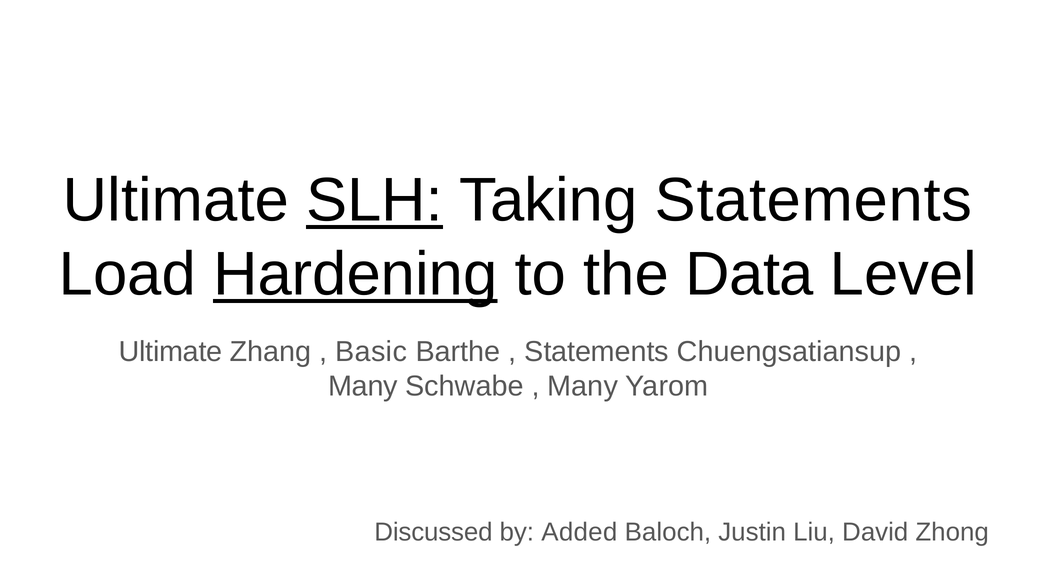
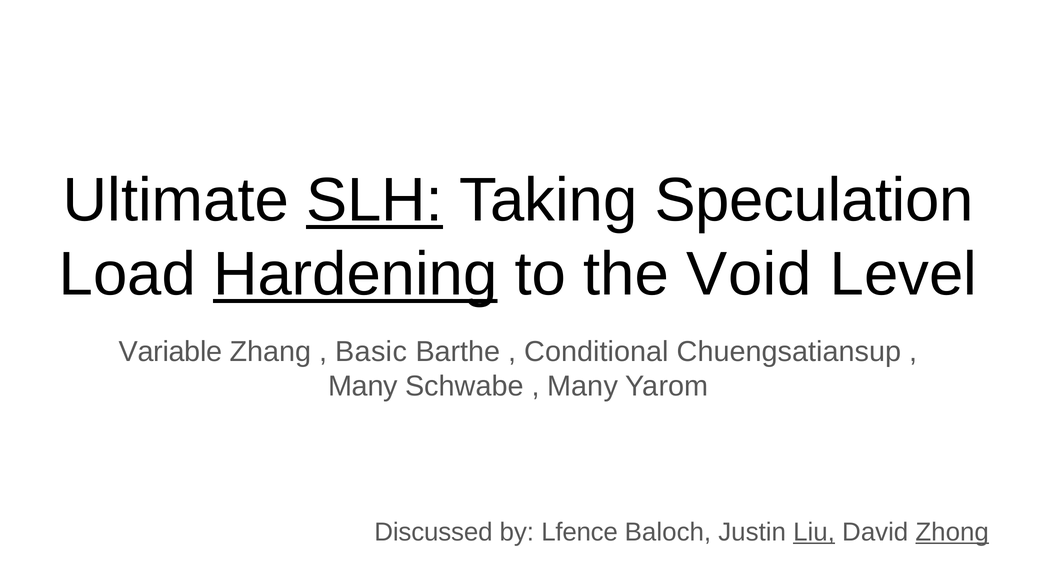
Taking Statements: Statements -> Speculation
Data: Data -> Void
Ultimate at (171, 351): Ultimate -> Variable
Statements at (597, 351): Statements -> Conditional
Added: Added -> Lfence
Liu underline: none -> present
Zhong underline: none -> present
